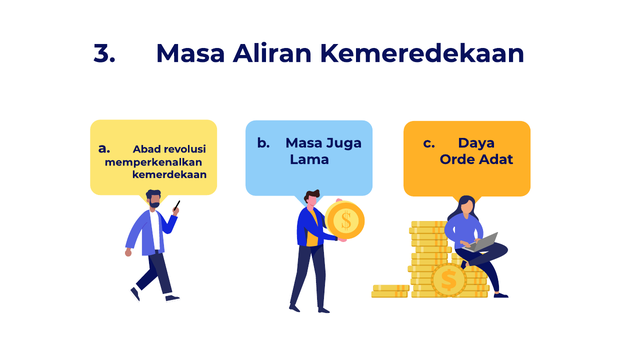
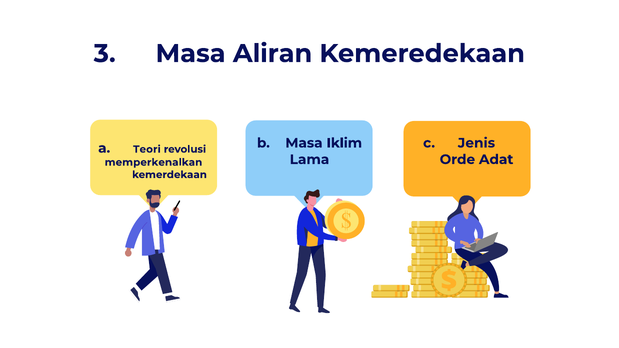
Juga: Juga -> Iklim
Daya: Daya -> Jenis
Abad: Abad -> Teori
